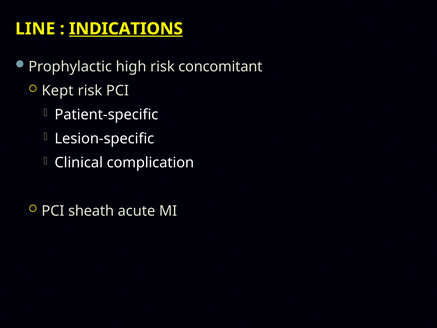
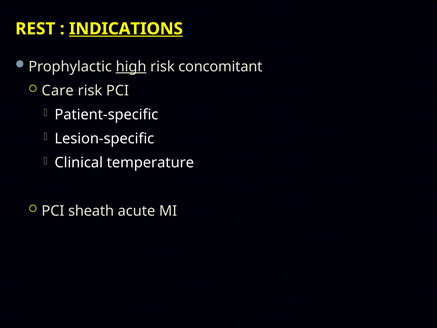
LINE: LINE -> REST
high underline: none -> present
Kept: Kept -> Care
complication: complication -> temperature
